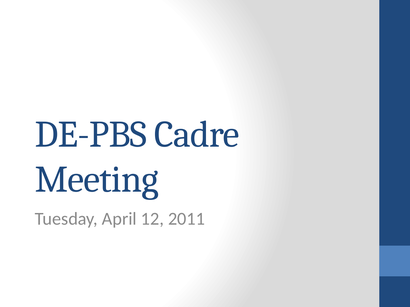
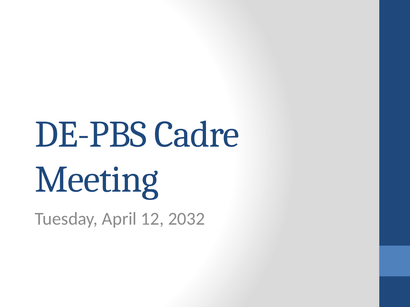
2011: 2011 -> 2032
